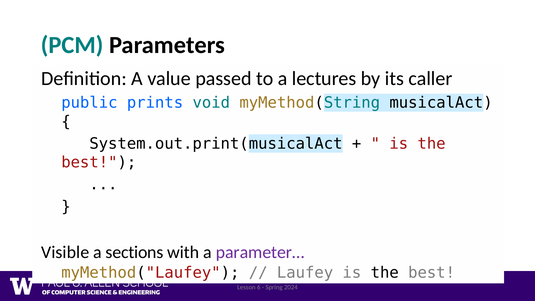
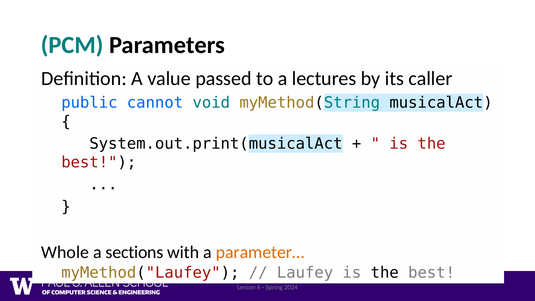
prints: prints -> cannot
Visible: Visible -> Whole
parameter… colour: purple -> orange
